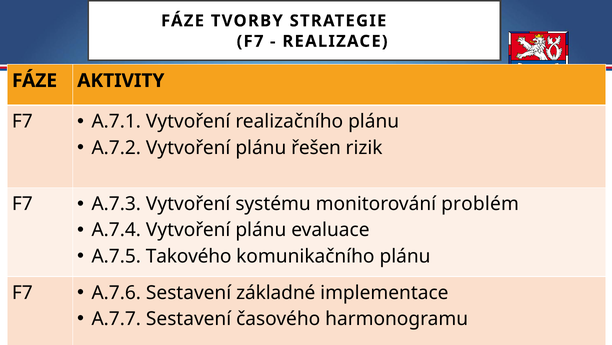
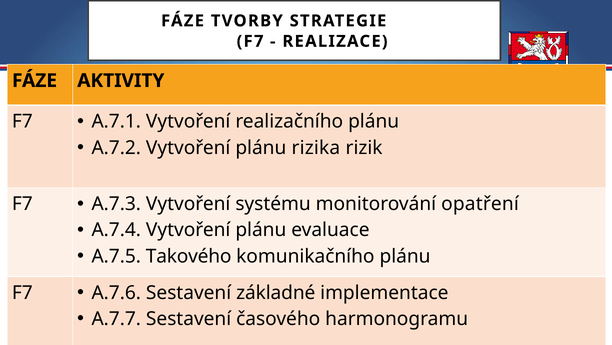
řešen: řešen -> rizika
problém: problém -> opatření
